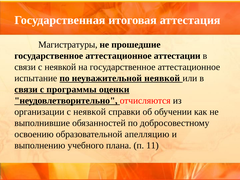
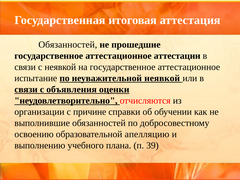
Магистратуры at (68, 45): Магистратуры -> Обязанностей
программы: программы -> объявления
организации с неявкой: неявкой -> причине
11: 11 -> 39
